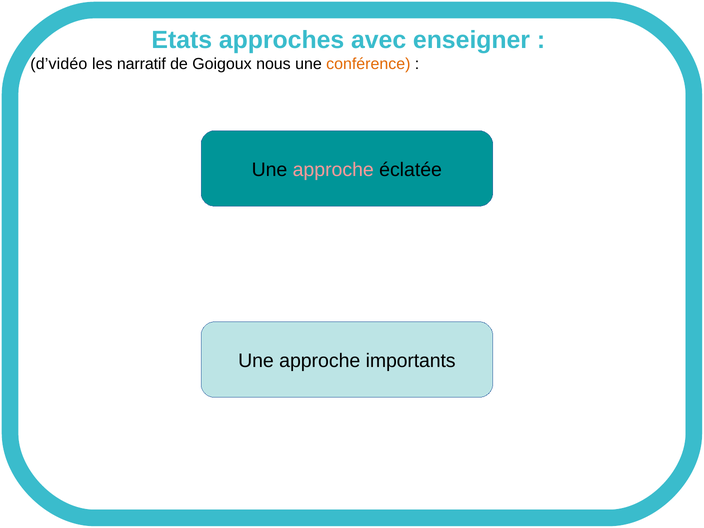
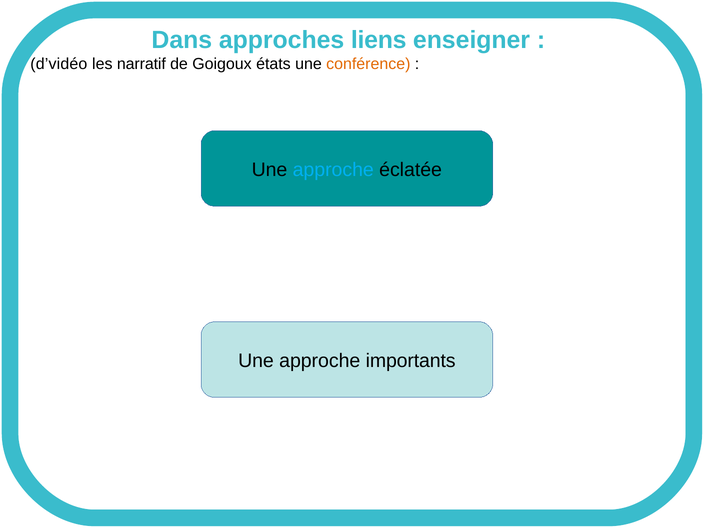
Etats: Etats -> Dans
avec: avec -> liens
nous: nous -> états
approche at (333, 170) colour: pink -> light blue
